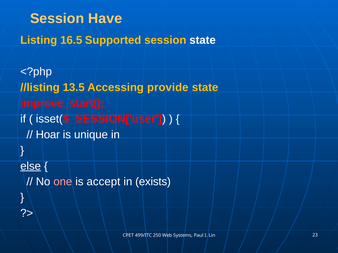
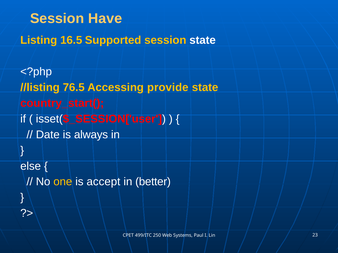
13.5: 13.5 -> 76.5
improve_start(: improve_start( -> country_start(
Hoar: Hoar -> Date
unique: unique -> always
else underline: present -> none
one colour: pink -> yellow
exists: exists -> better
